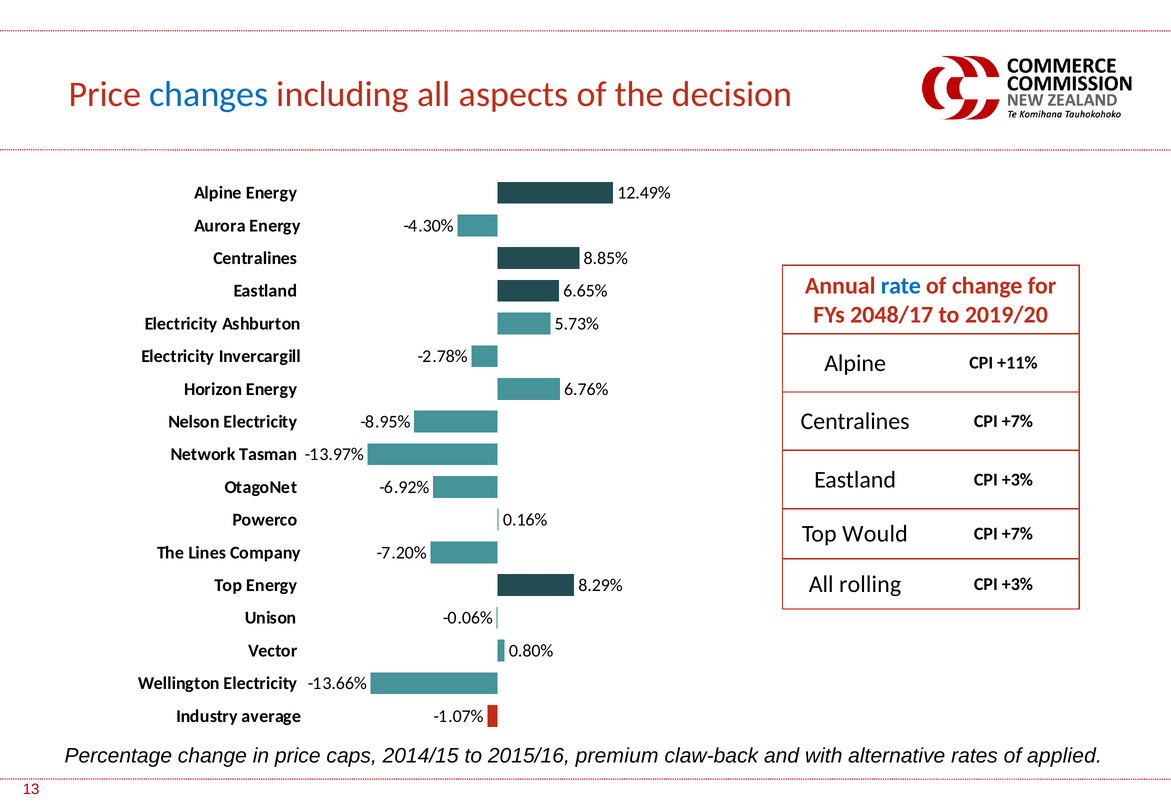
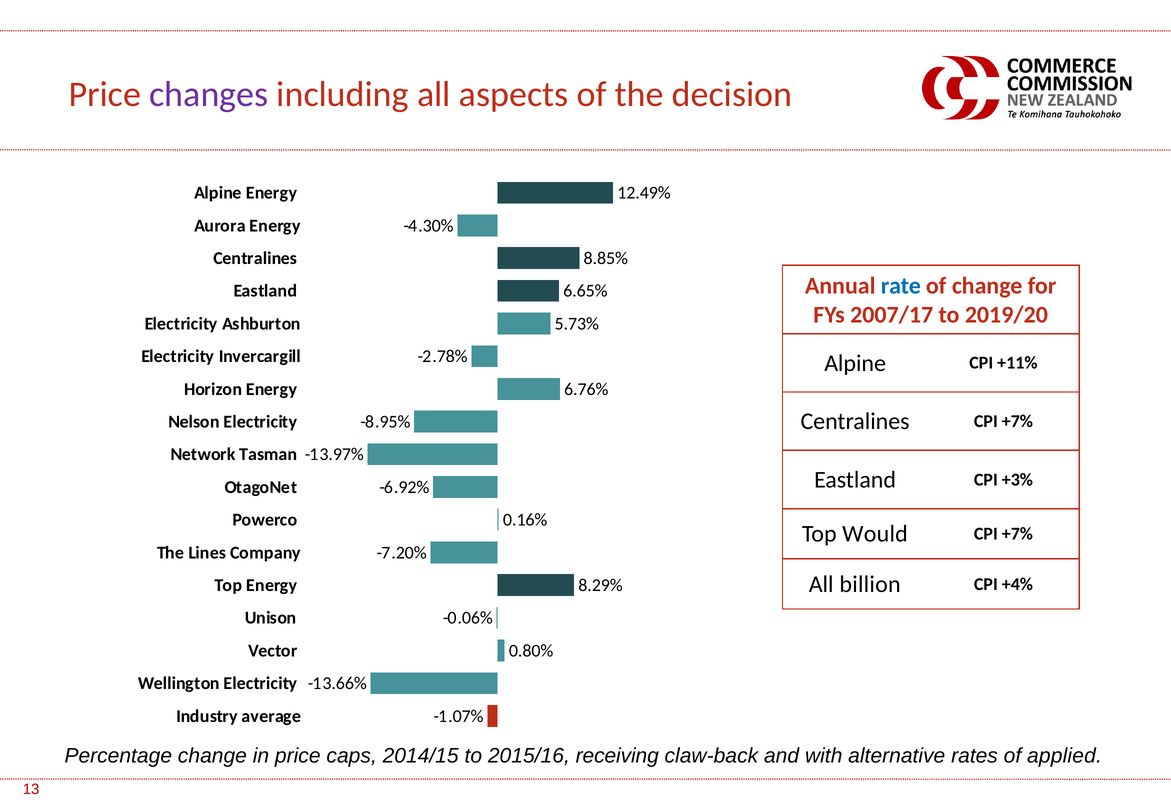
changes colour: blue -> purple
2048/17: 2048/17 -> 2007/17
rolling: rolling -> billion
+3% at (1017, 585): +3% -> +4%
premium: premium -> receiving
